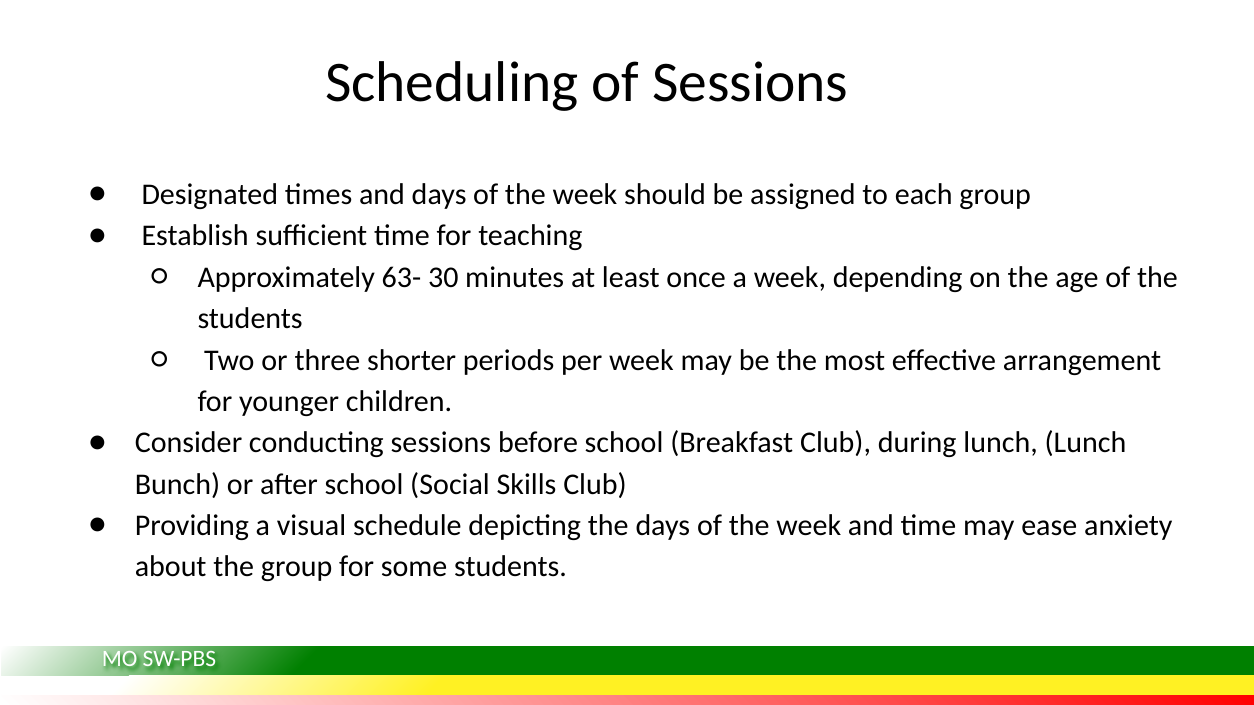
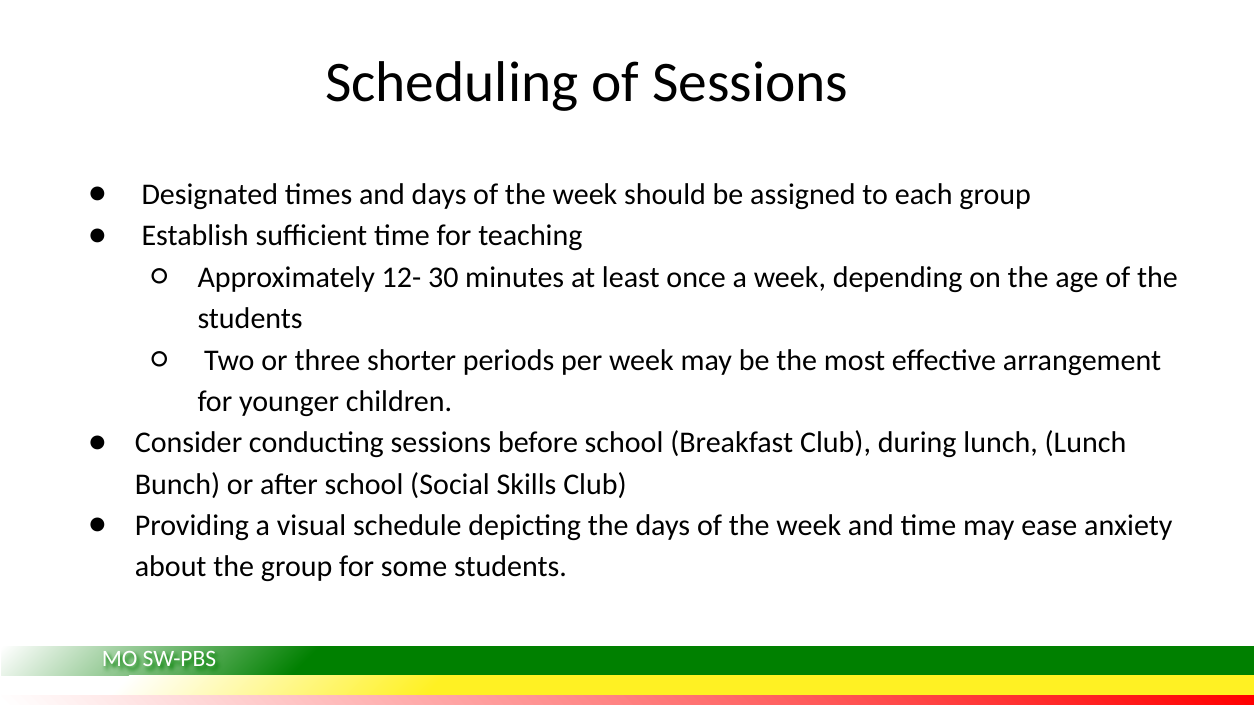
63-: 63- -> 12-
